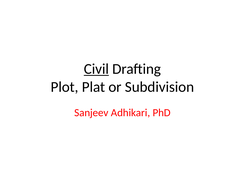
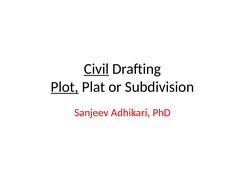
Plot underline: none -> present
